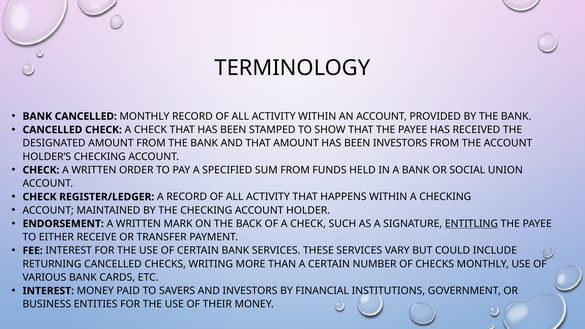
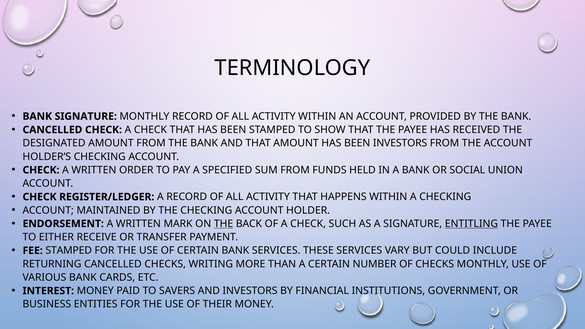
BANK CANCELLED: CANCELLED -> SIGNATURE
THE at (224, 224) underline: none -> present
FEE INTEREST: INTEREST -> STAMPED
